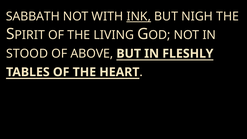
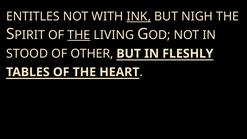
SABBATH: SABBATH -> ENTITLES
THE at (79, 35) underline: none -> present
ABOVE: ABOVE -> OTHER
